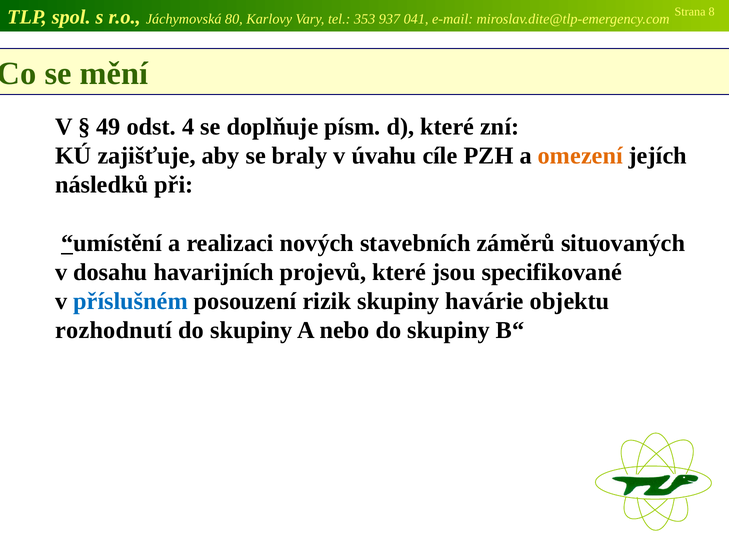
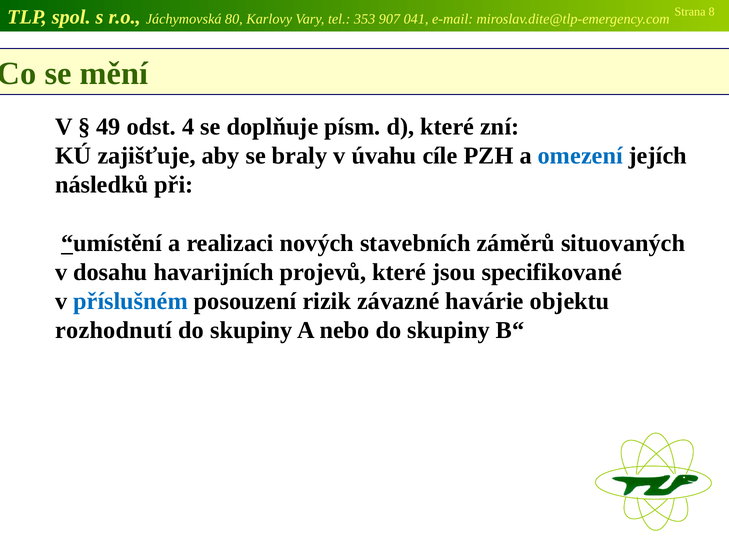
937: 937 -> 907
omezení colour: orange -> blue
rizik skupiny: skupiny -> závazné
